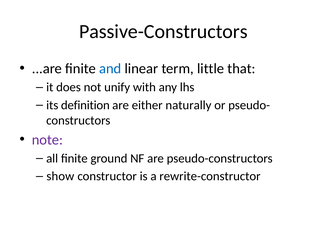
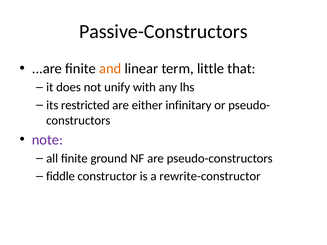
and colour: blue -> orange
definition: definition -> restricted
naturally: naturally -> infinitary
show: show -> fiddle
